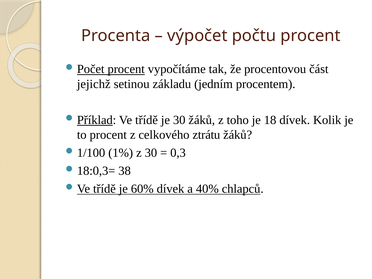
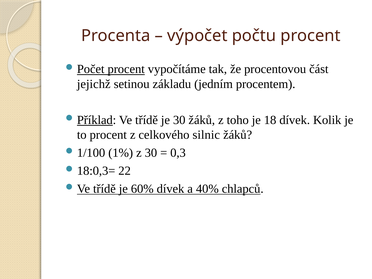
ztrátu: ztrátu -> silnic
38: 38 -> 22
